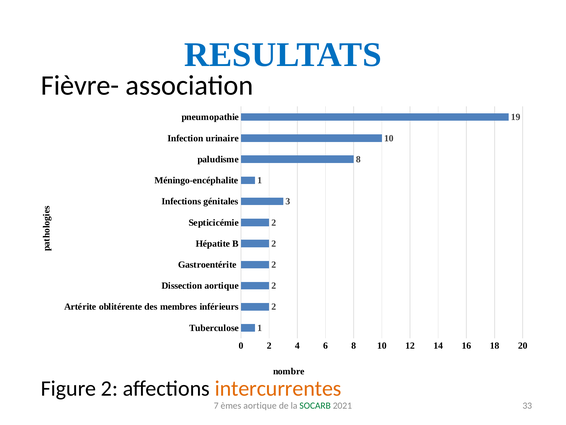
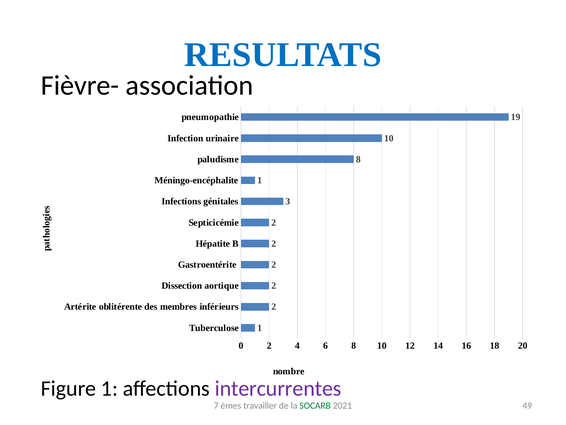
Figure 2: 2 -> 1
intercurrentes colour: orange -> purple
èmes aortique: aortique -> travailler
33: 33 -> 49
